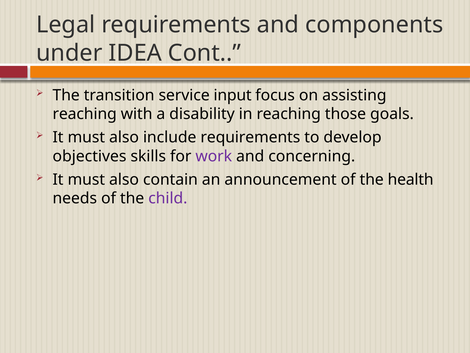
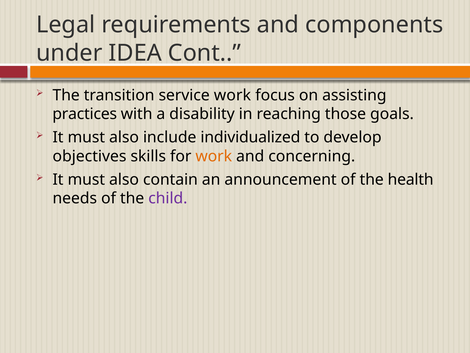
service input: input -> work
reaching at (85, 114): reaching -> practices
include requirements: requirements -> individualized
work at (214, 156) colour: purple -> orange
